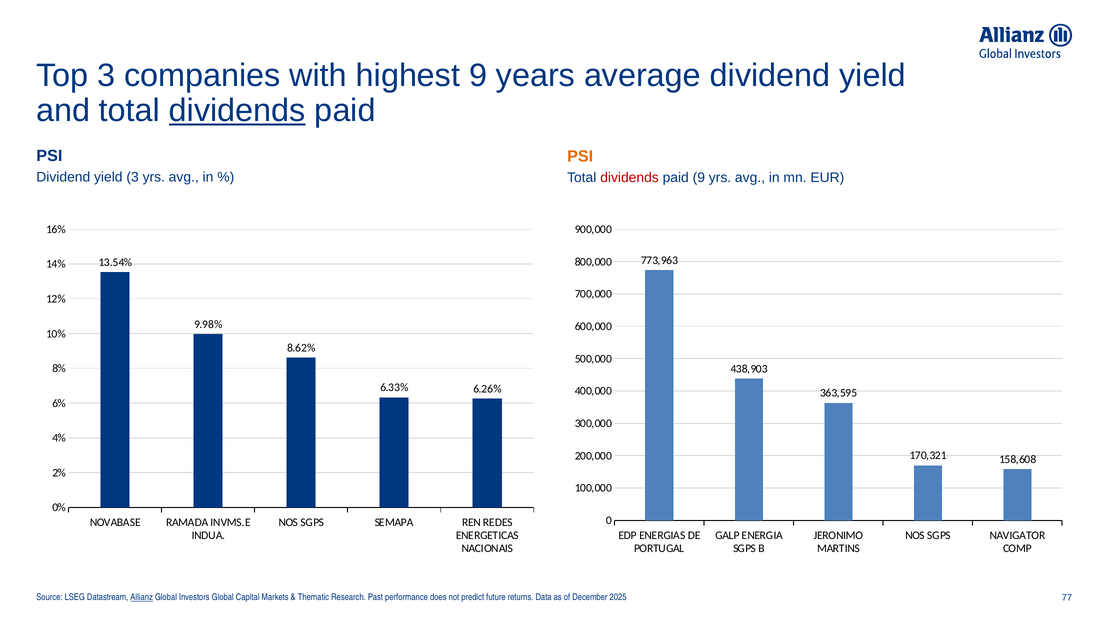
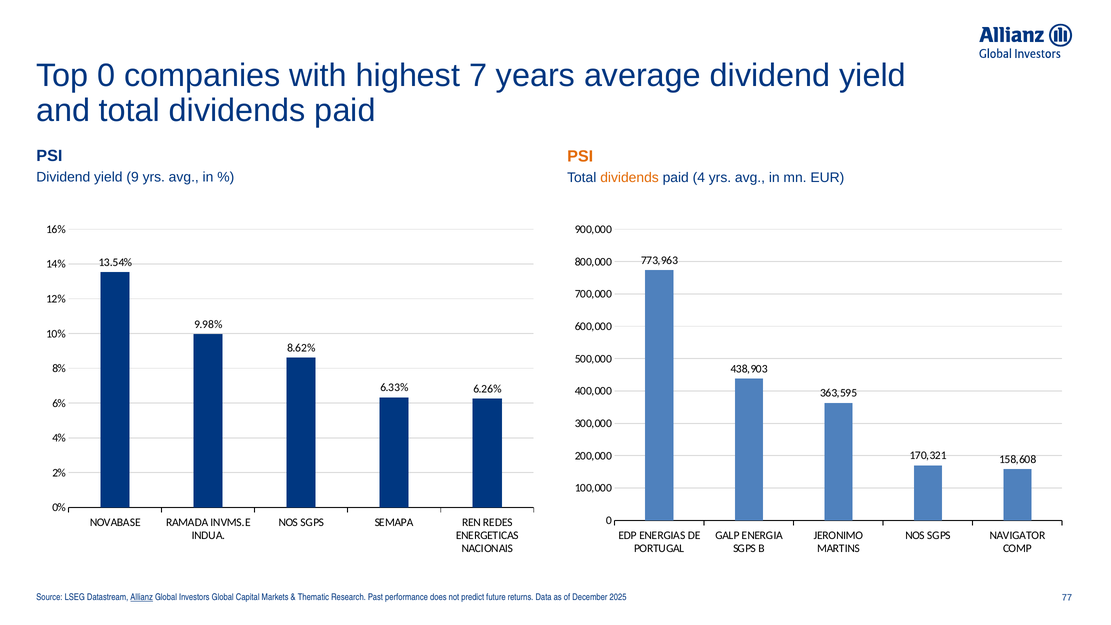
Top 3: 3 -> 0
highest 9: 9 -> 7
dividends at (237, 110) underline: present -> none
yield 3: 3 -> 9
dividends at (630, 178) colour: red -> orange
paid 9: 9 -> 4
